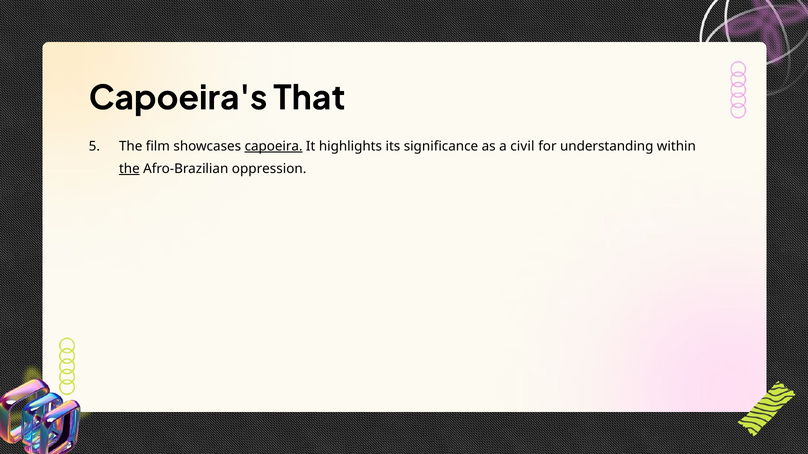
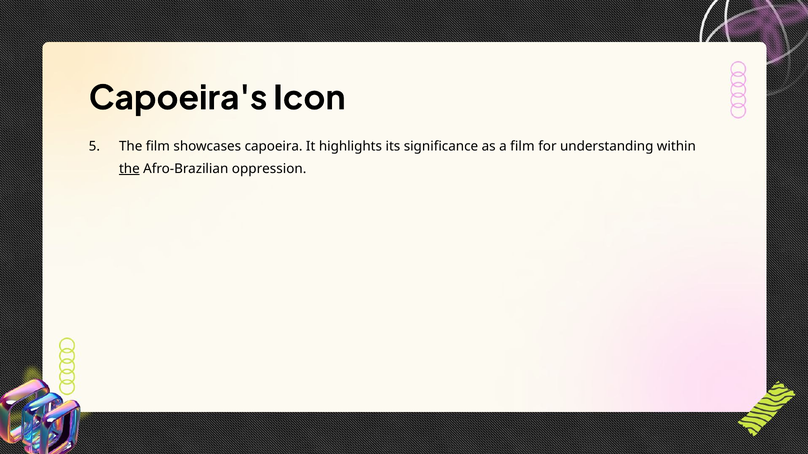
That: That -> Icon
capoeira underline: present -> none
a civil: civil -> film
